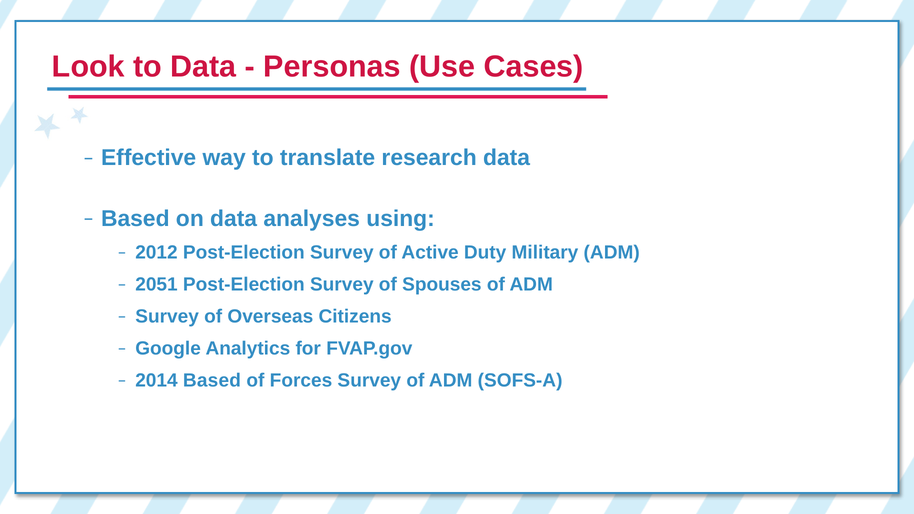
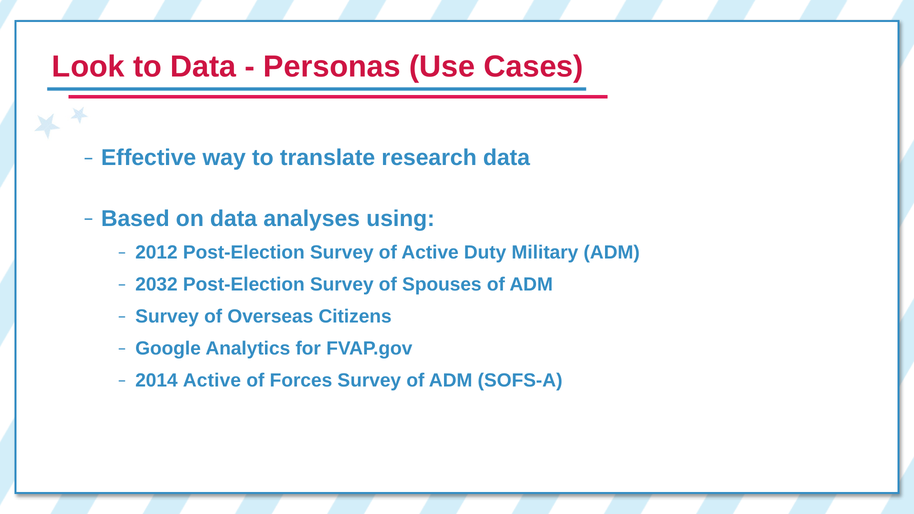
2051: 2051 -> 2032
2014 Based: Based -> Active
